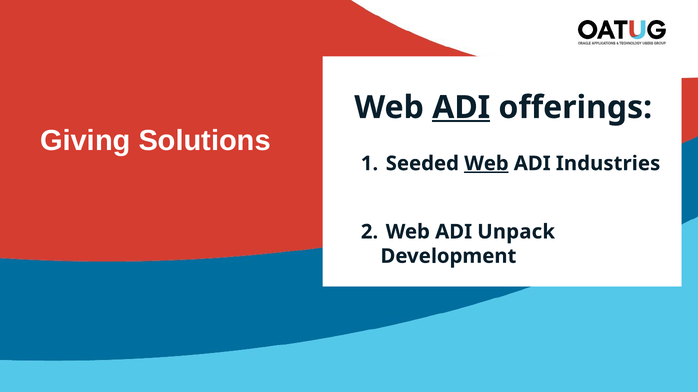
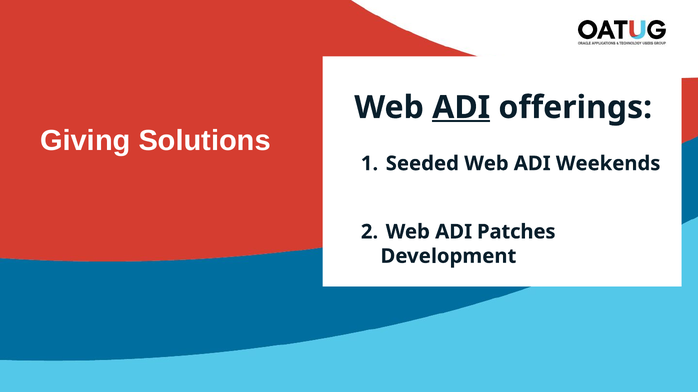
Web at (486, 164) underline: present -> none
Industries: Industries -> Weekends
Unpack: Unpack -> Patches
